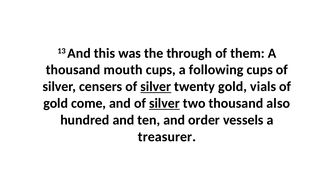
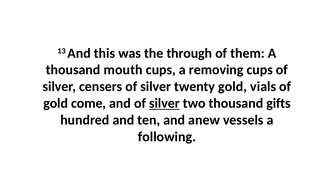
following: following -> removing
silver at (156, 87) underline: present -> none
also: also -> gifts
order: order -> anew
treasurer: treasurer -> following
